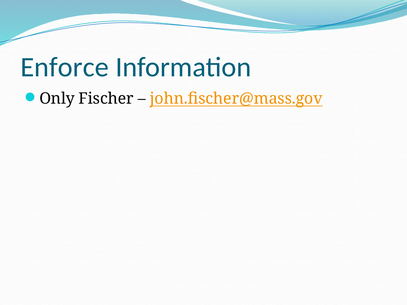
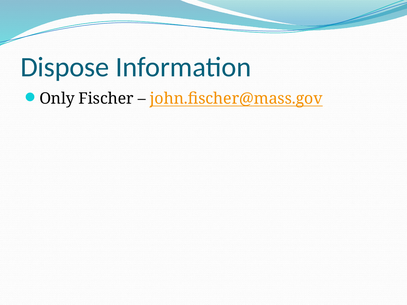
Enforce: Enforce -> Dispose
